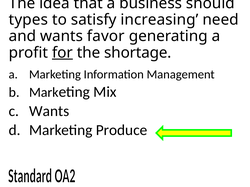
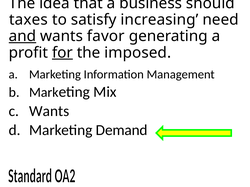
types: types -> taxes
and underline: none -> present
shortage: shortage -> imposed
Produce: Produce -> Demand
